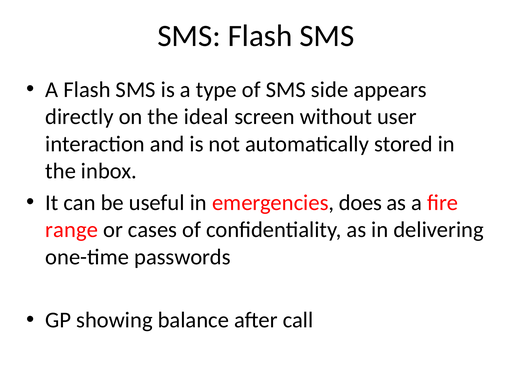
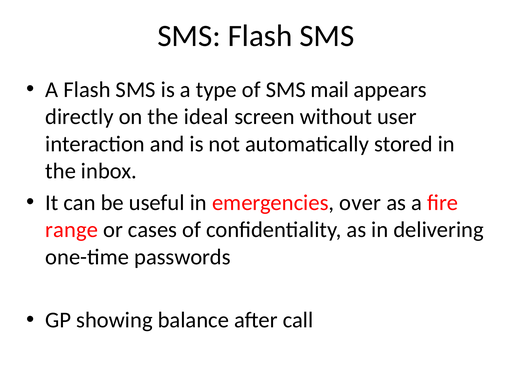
side: side -> mail
does: does -> over
